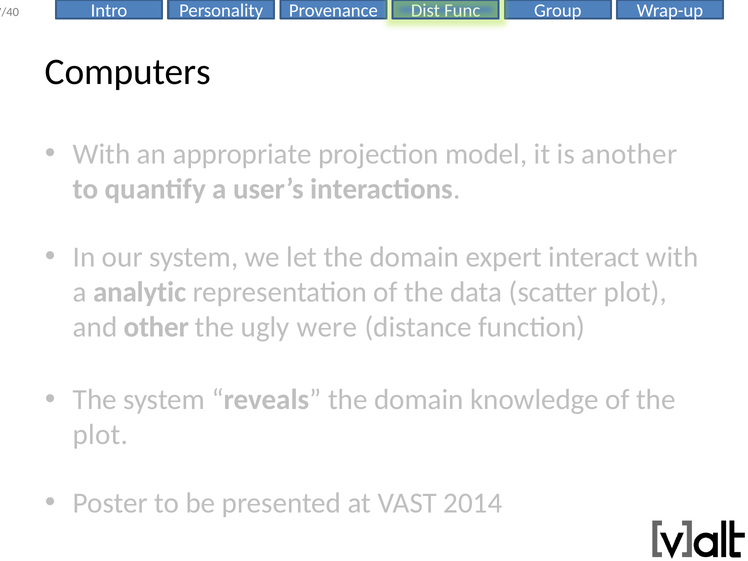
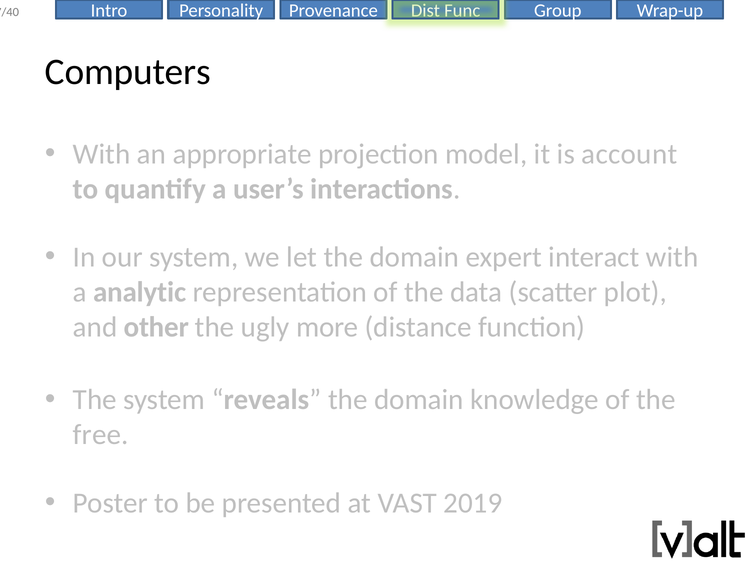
another: another -> account
were: were -> more
plot at (101, 435): plot -> free
2014: 2014 -> 2019
